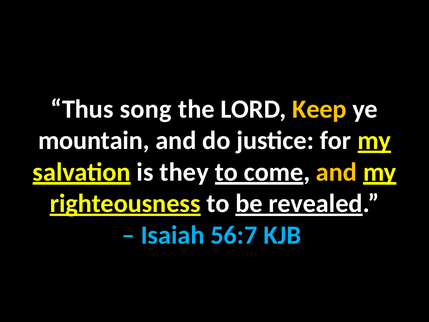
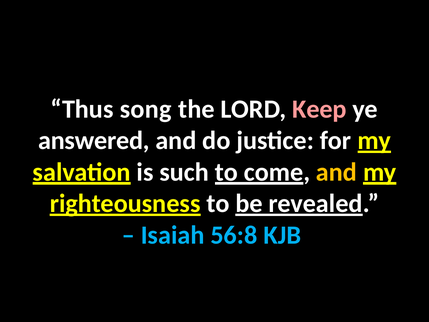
Keep colour: yellow -> pink
mountain: mountain -> answered
they: they -> such
56:7: 56:7 -> 56:8
